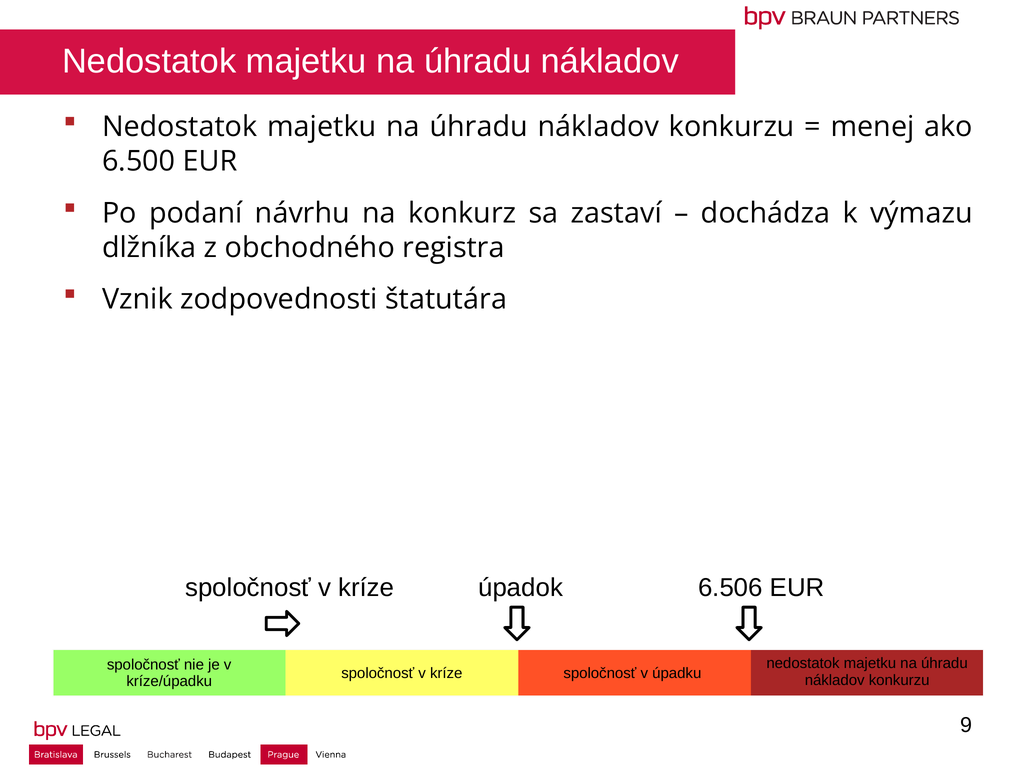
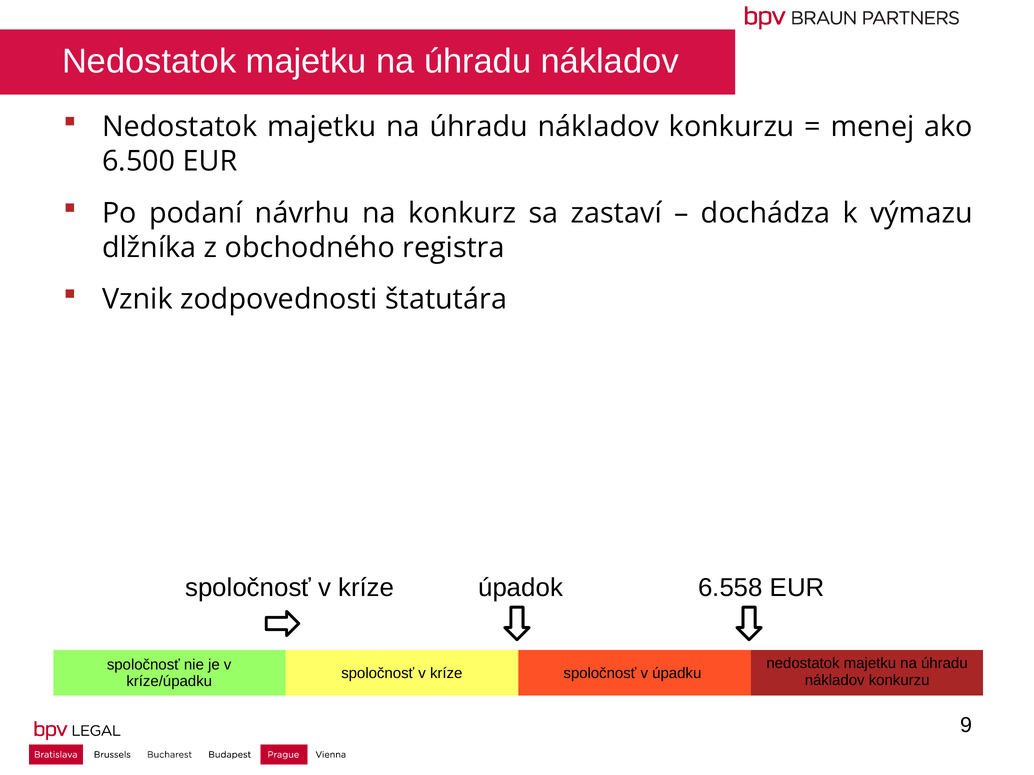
6.506: 6.506 -> 6.558
